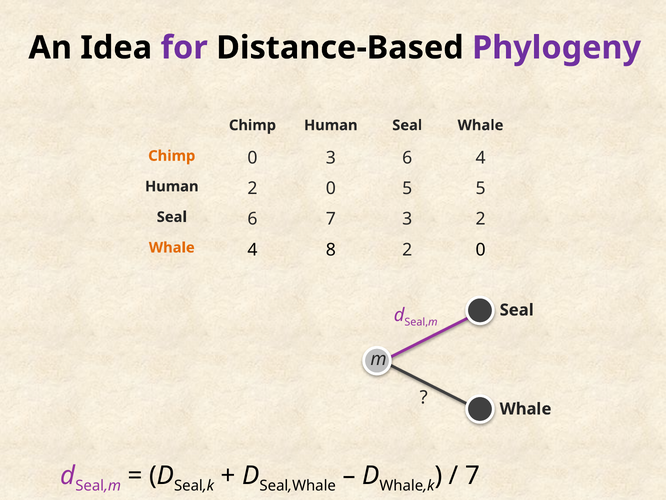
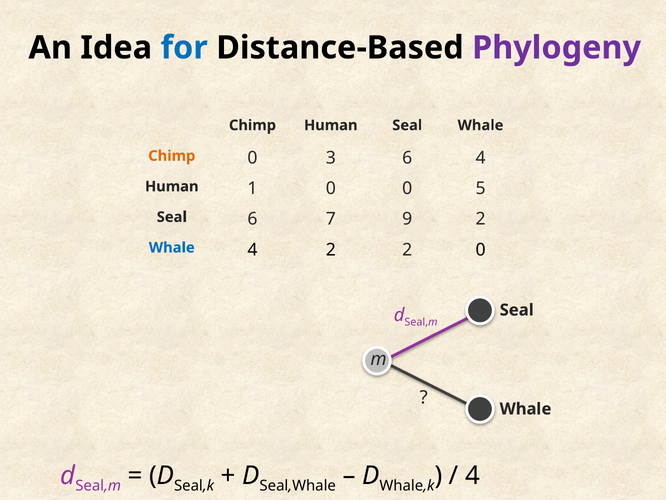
for colour: purple -> blue
Human 2: 2 -> 1
0 5: 5 -> 0
7 3: 3 -> 9
Whale at (172, 247) colour: orange -> blue
4 8: 8 -> 2
7 at (473, 475): 7 -> 4
